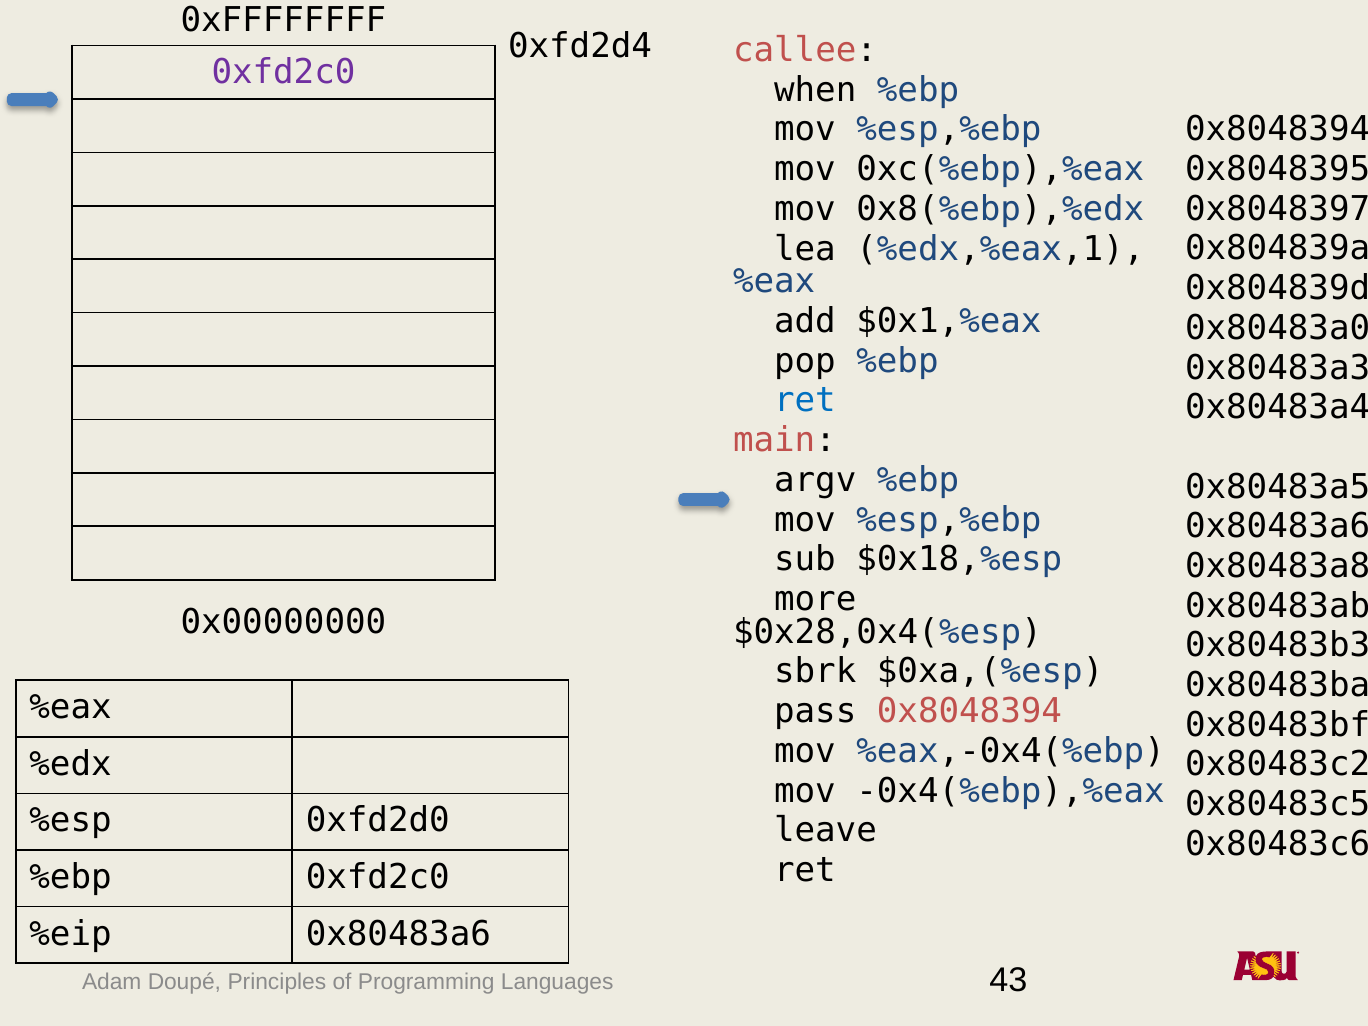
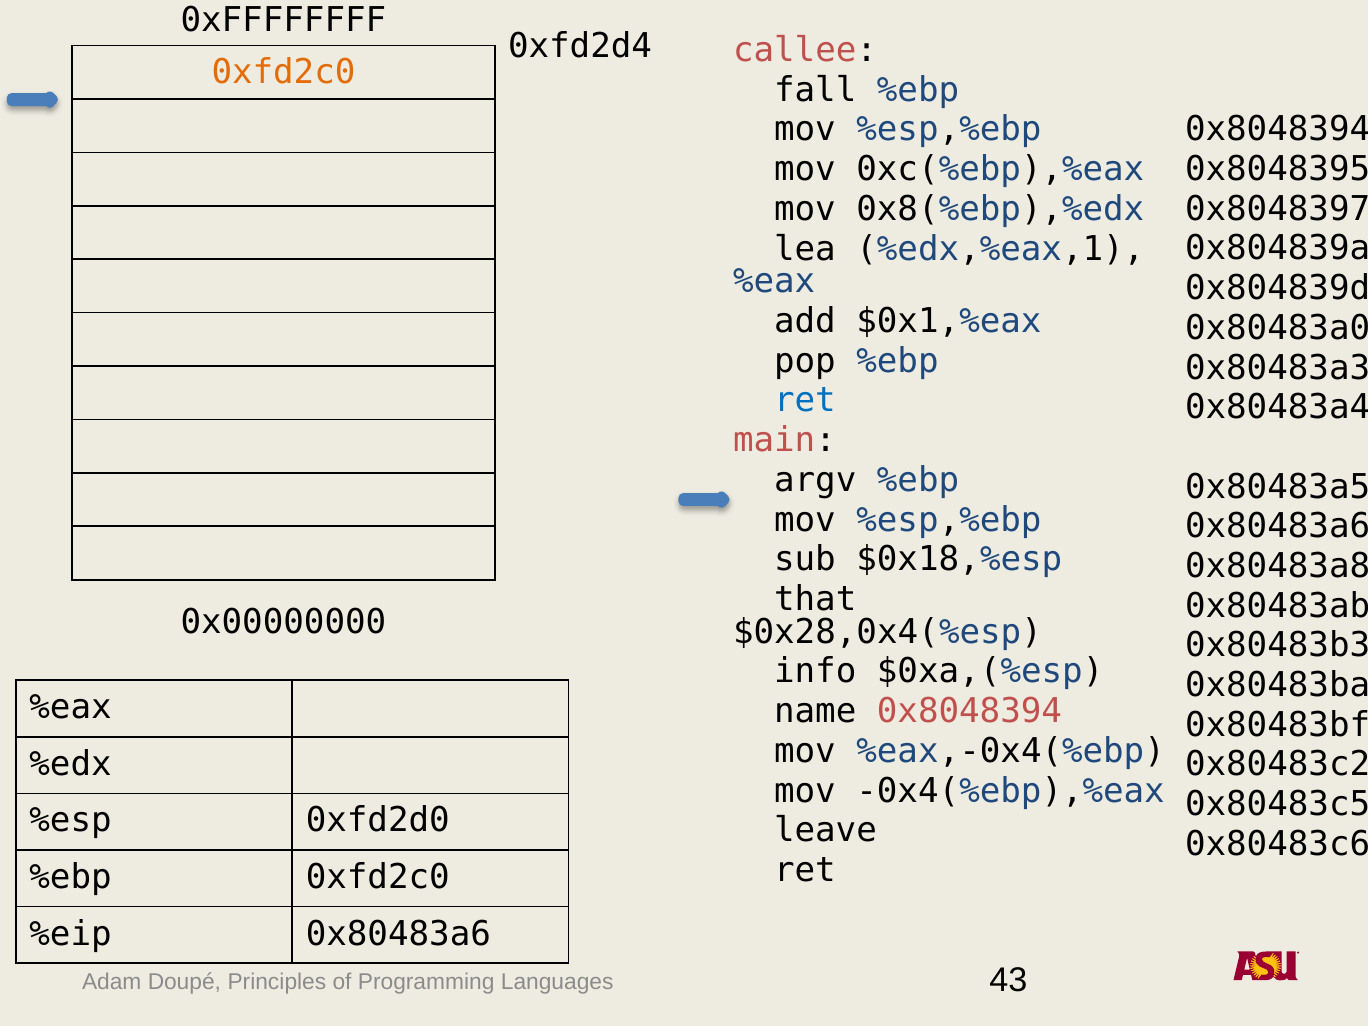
0xfd2c0 at (283, 73) colour: purple -> orange
when: when -> fall
more: more -> that
sbrk: sbrk -> info
pass: pass -> name
